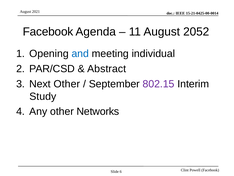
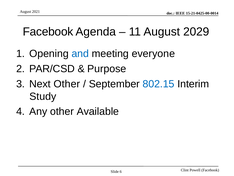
2052: 2052 -> 2029
individual: individual -> everyone
Abstract: Abstract -> Purpose
802.15 colour: purple -> blue
Networks: Networks -> Available
